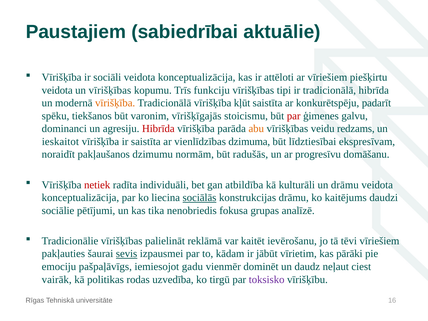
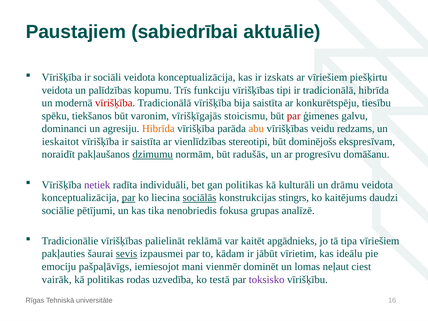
attēloti: attēloti -> izskats
un vīrišķības: vīrišķības -> palīdzības
vīrišķība at (115, 103) colour: orange -> red
kļūt: kļūt -> bija
padarīt: padarīt -> tiesību
Hibrīda at (158, 129) colour: red -> orange
dzimuma: dzimuma -> stereotipi
līdztiesībai: līdztiesībai -> dominējošs
dzimumu underline: none -> present
netiek colour: red -> purple
gan atbildība: atbildība -> politikas
par at (129, 198) underline: none -> present
konstrukcijas drāmu: drāmu -> stingrs
ievērošanu: ievērošanu -> apgādnieks
tēvi: tēvi -> tipa
pārāki: pārāki -> ideālu
gadu: gadu -> mani
daudz: daudz -> lomas
tirgū: tirgū -> testā
